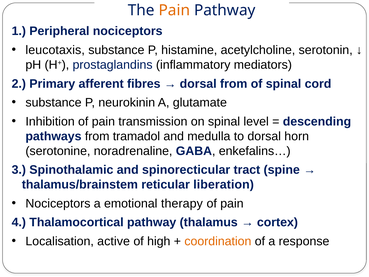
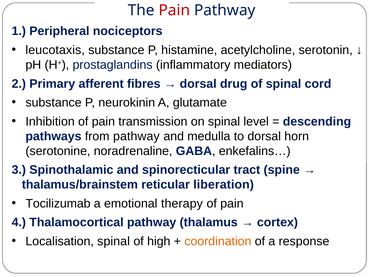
Pain at (174, 10) colour: orange -> red
dorsal from: from -> drug
from tramadol: tramadol -> pathway
Nociceptors at (58, 203): Nociceptors -> Tocilizumab
Localisation active: active -> spinal
